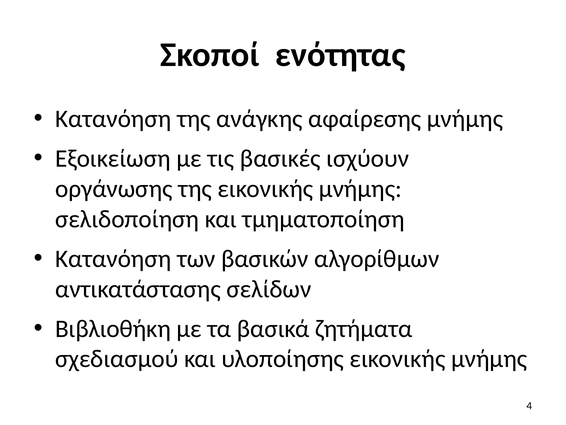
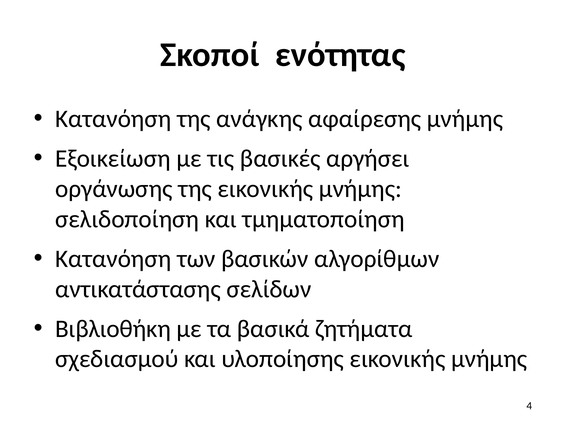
ισχύουν: ισχύουν -> αργήσει
